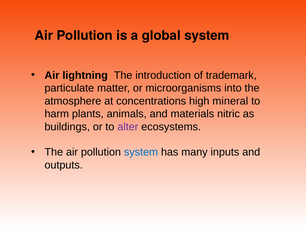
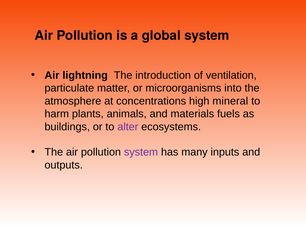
trademark: trademark -> ventilation
nitric: nitric -> fuels
system at (141, 152) colour: blue -> purple
